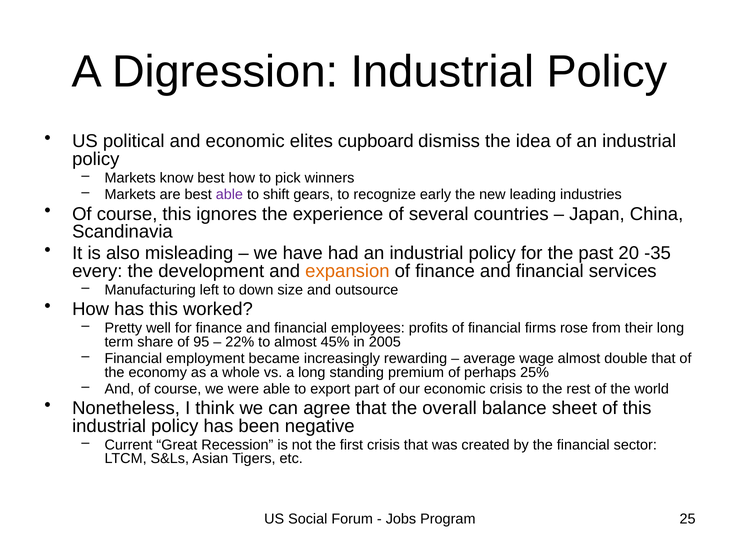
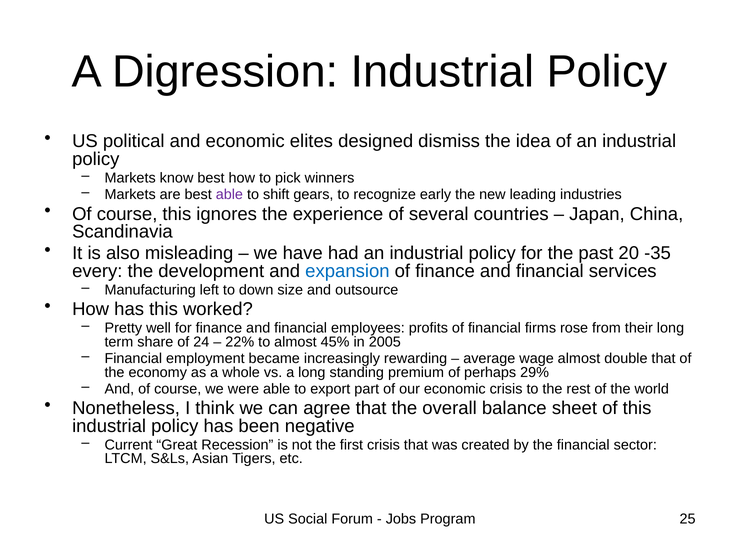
cupboard: cupboard -> designed
expansion colour: orange -> blue
95: 95 -> 24
25%: 25% -> 29%
